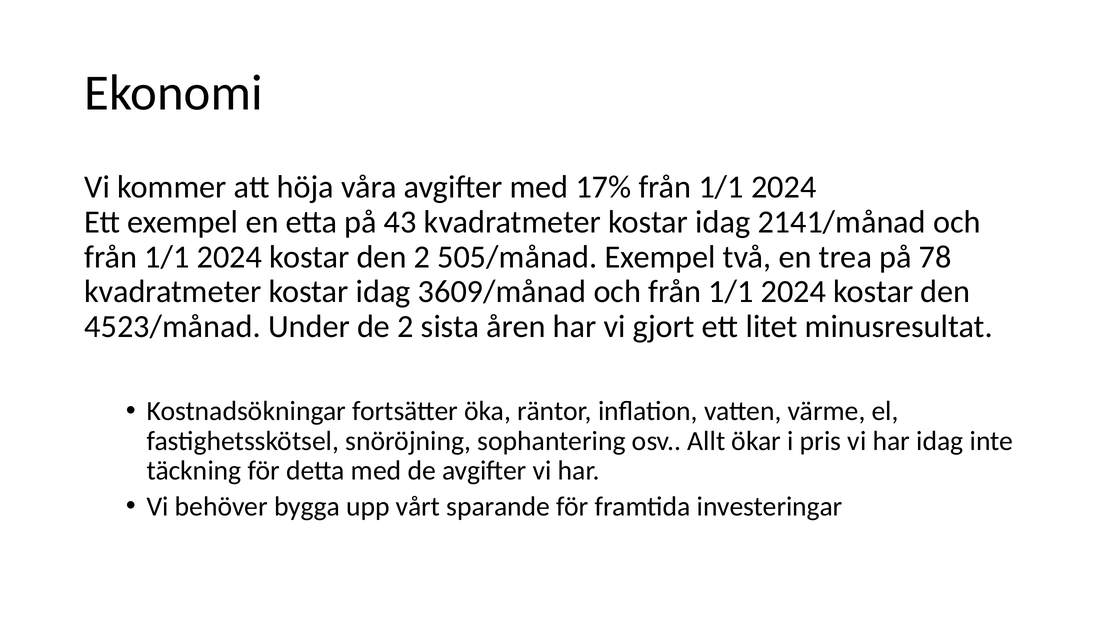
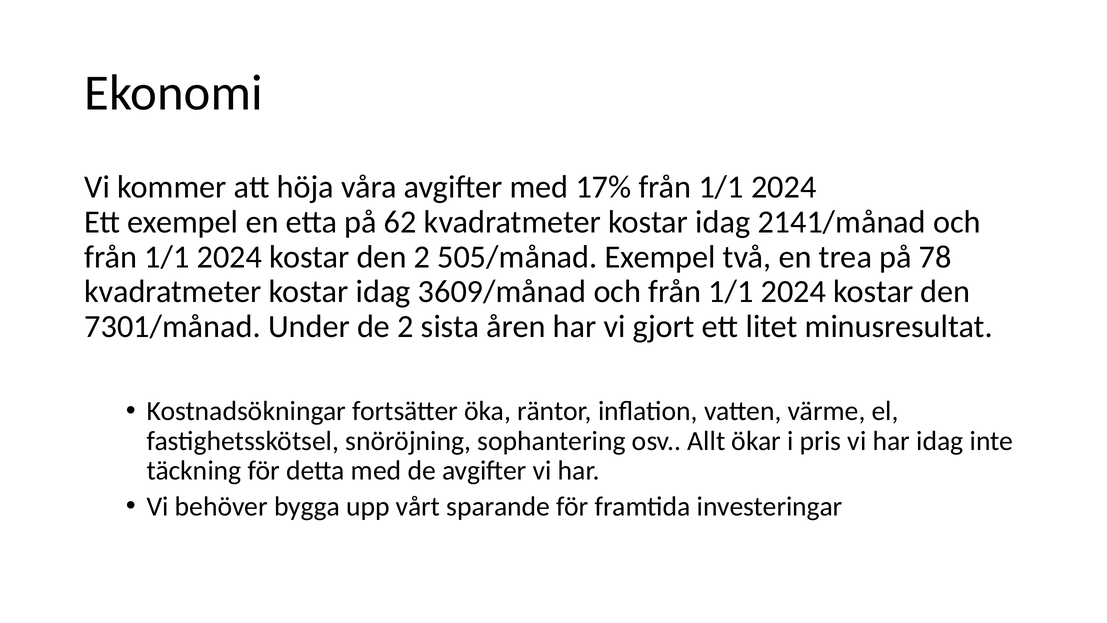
43: 43 -> 62
4523/månad: 4523/månad -> 7301/månad
